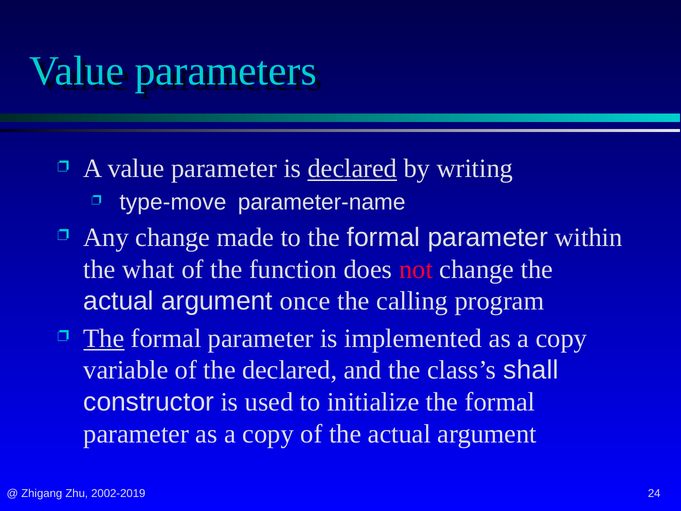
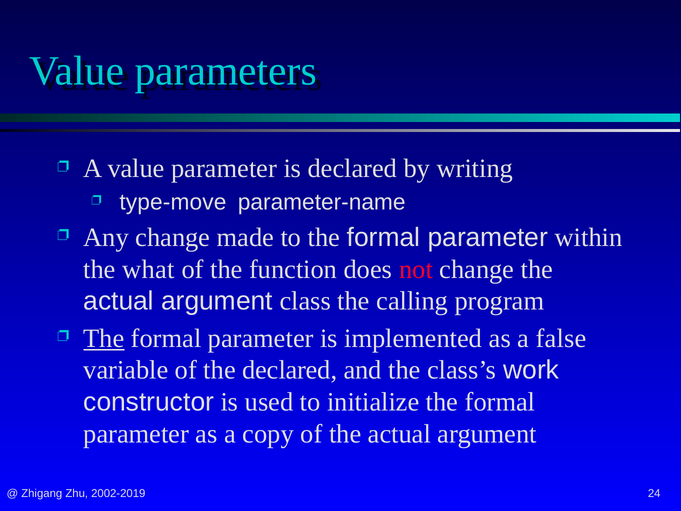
declared at (352, 169) underline: present -> none
once: once -> class
implemented as a copy: copy -> false
shall: shall -> work
